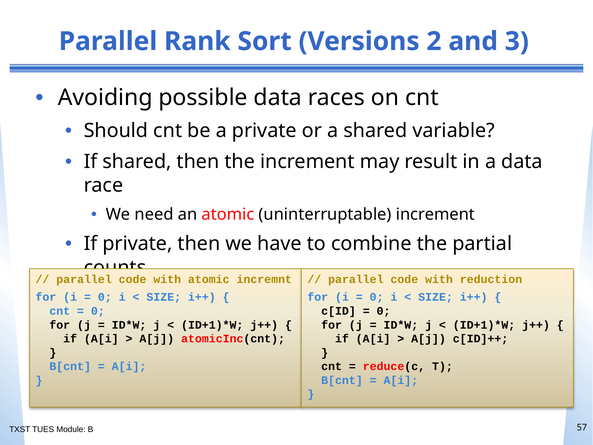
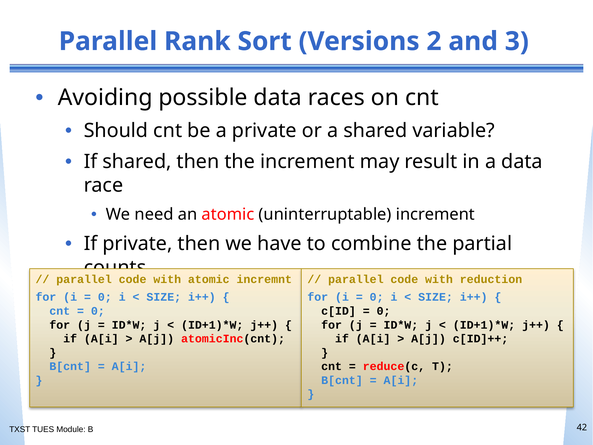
57: 57 -> 42
